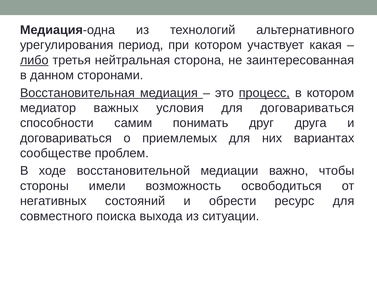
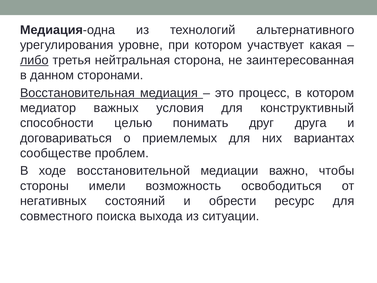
период: период -> уровне
процесс underline: present -> none
для договариваться: договариваться -> конструктивный
самим: самим -> целью
